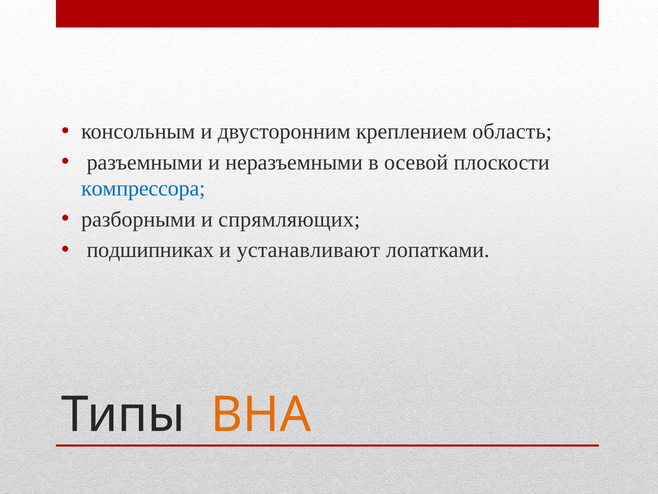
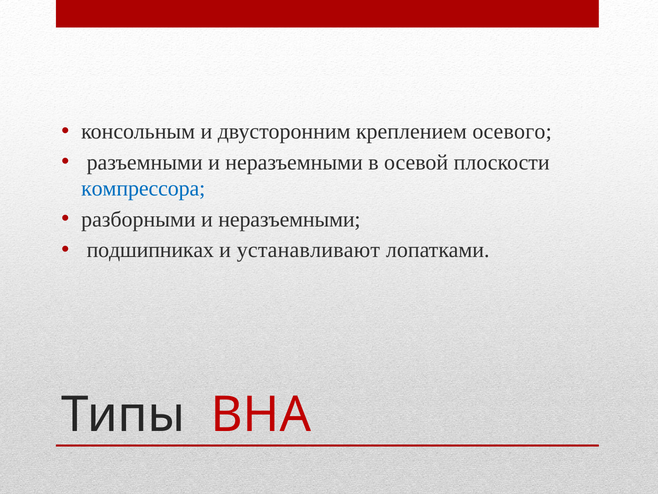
область: область -> осевого
разборными и спрямляющих: спрямляющих -> неразъемными
ВНА colour: orange -> red
